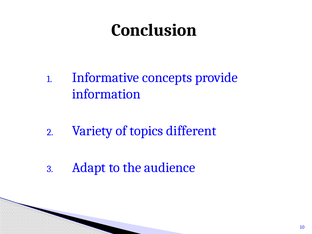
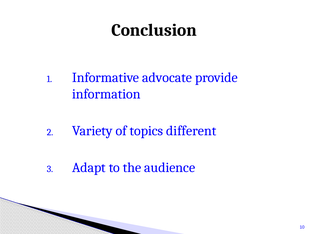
concepts: concepts -> advocate
